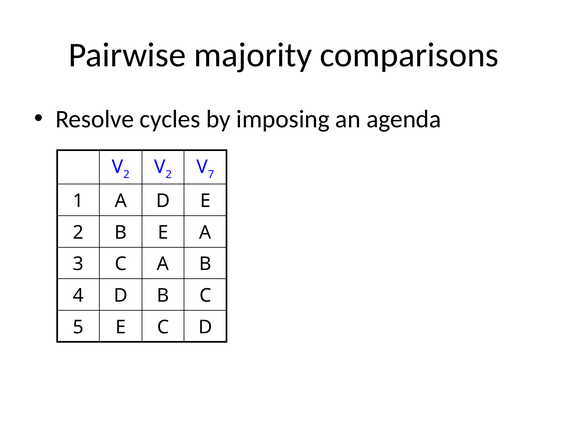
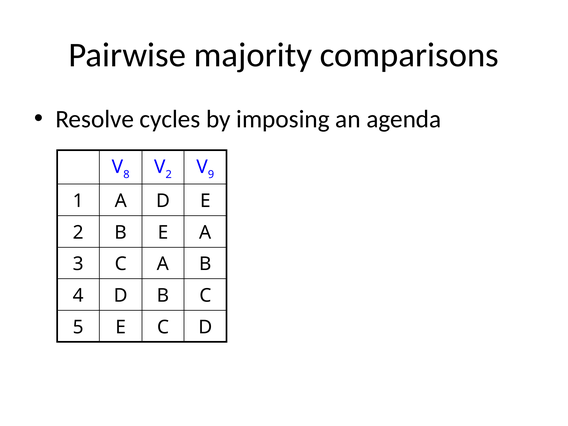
2 at (126, 174): 2 -> 8
7: 7 -> 9
